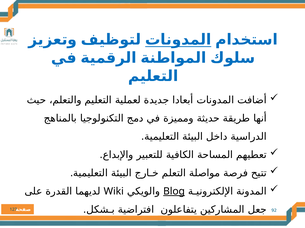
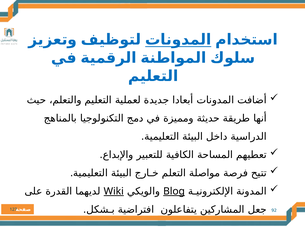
Wiki underline: none -> present
